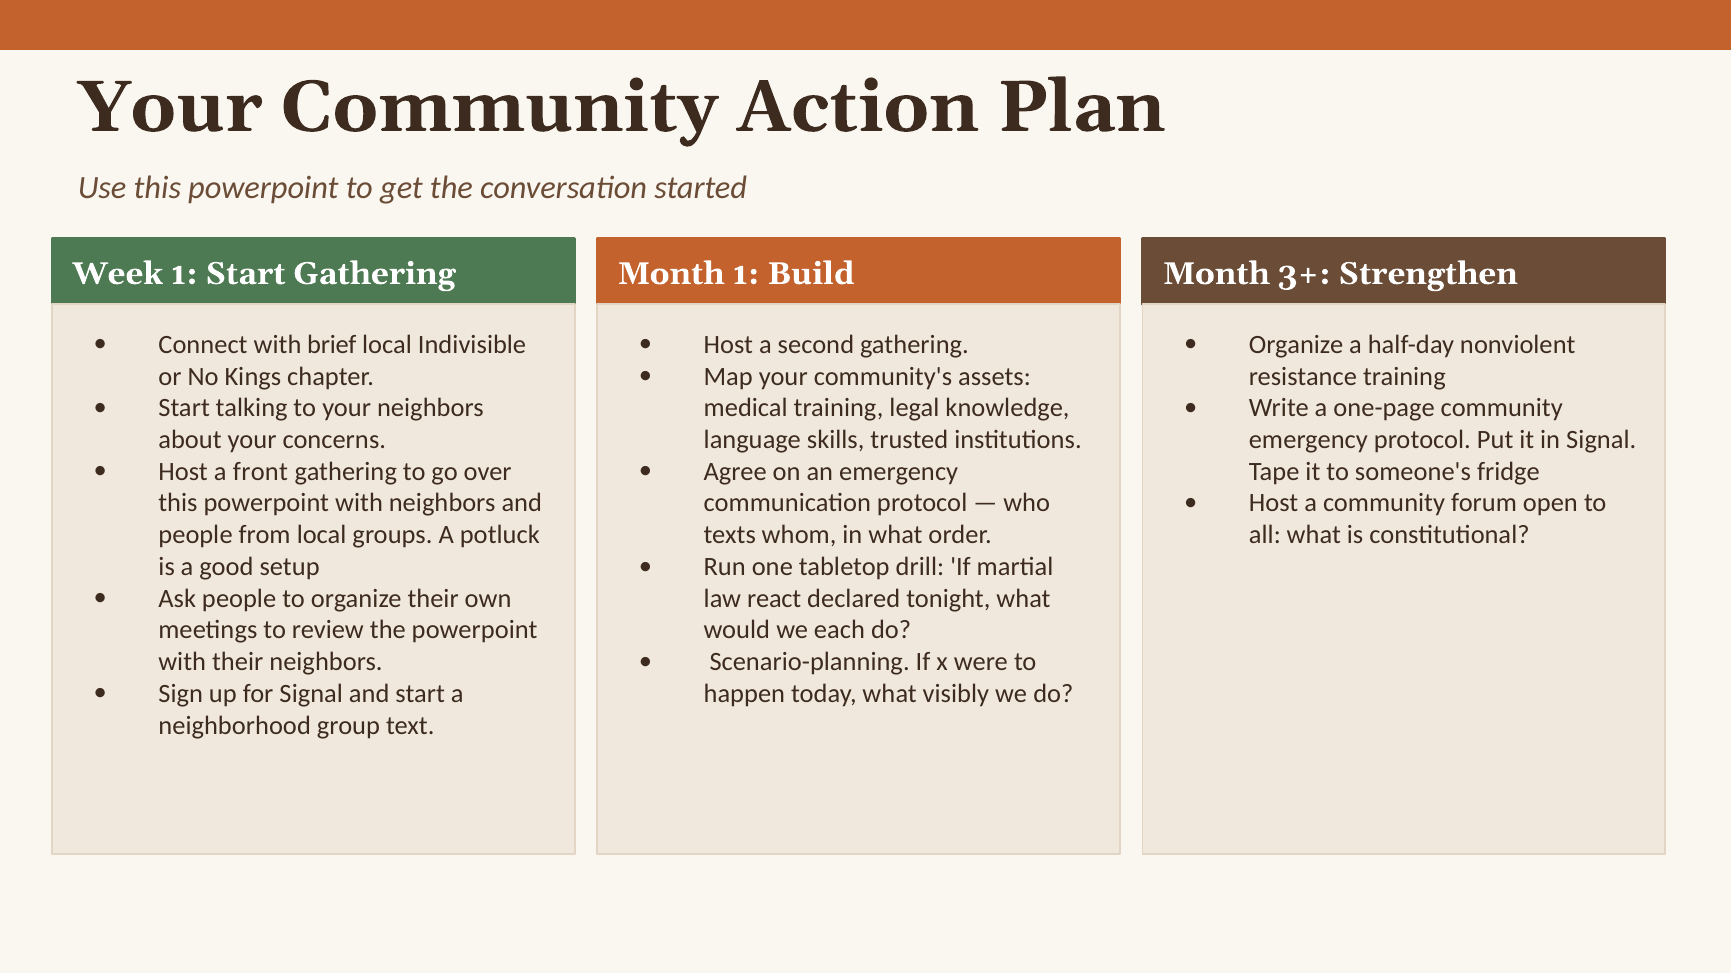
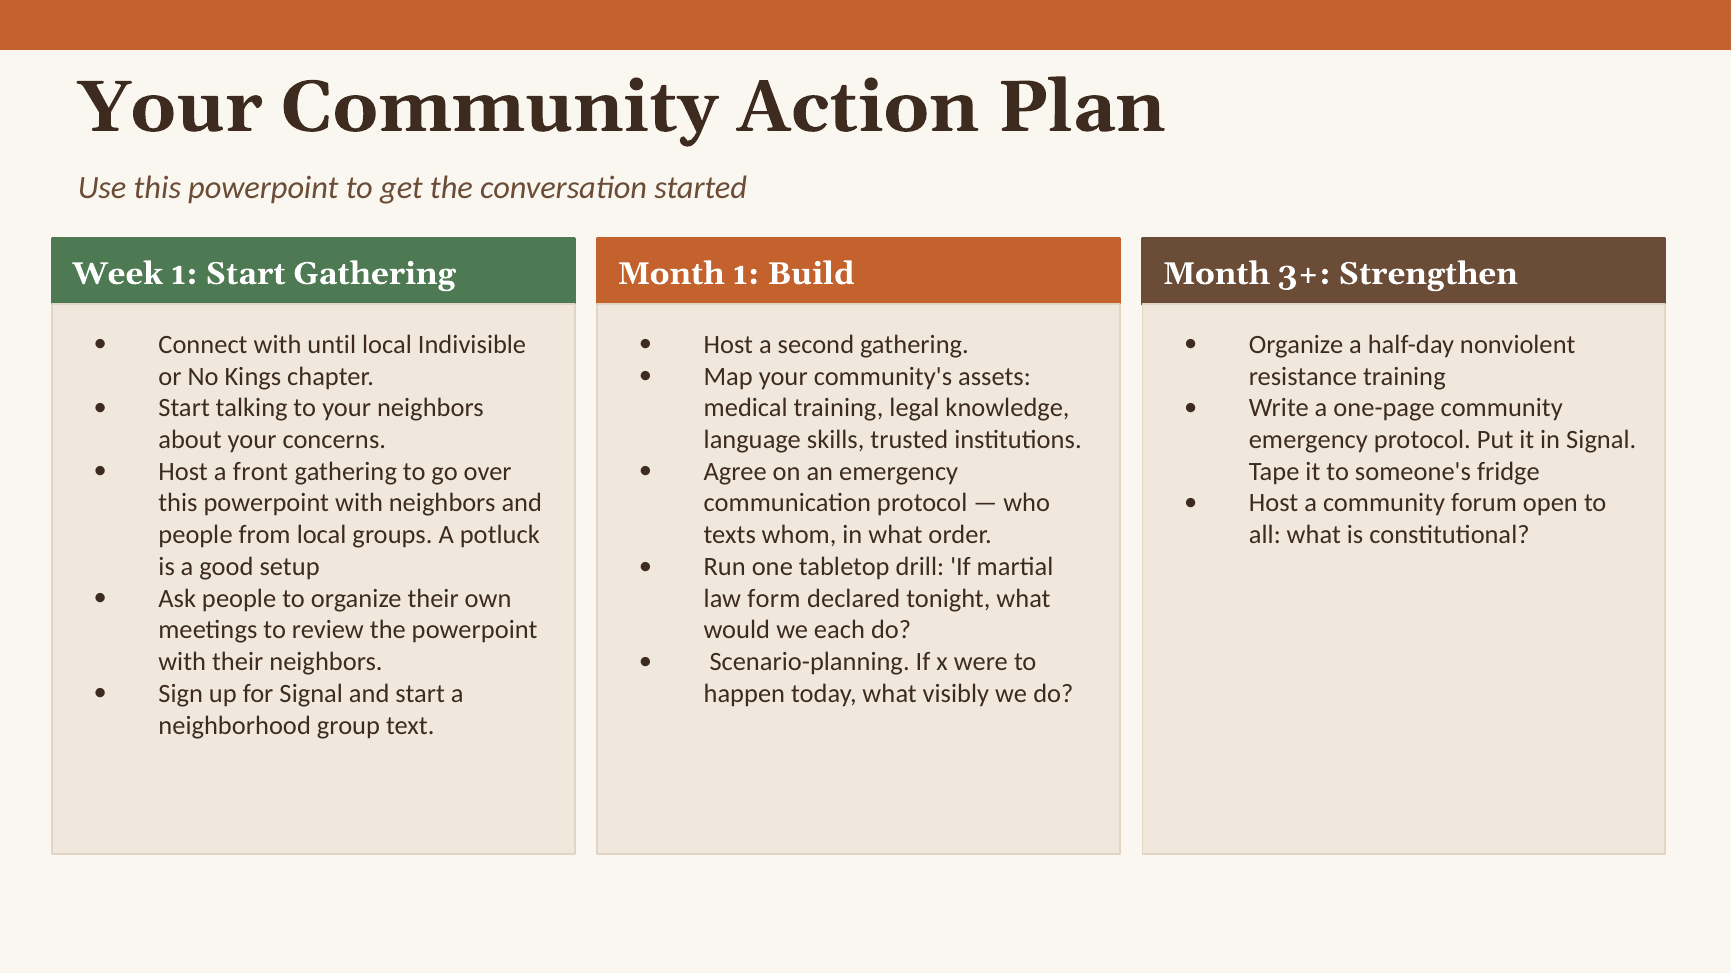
brief: brief -> until
react: react -> form
